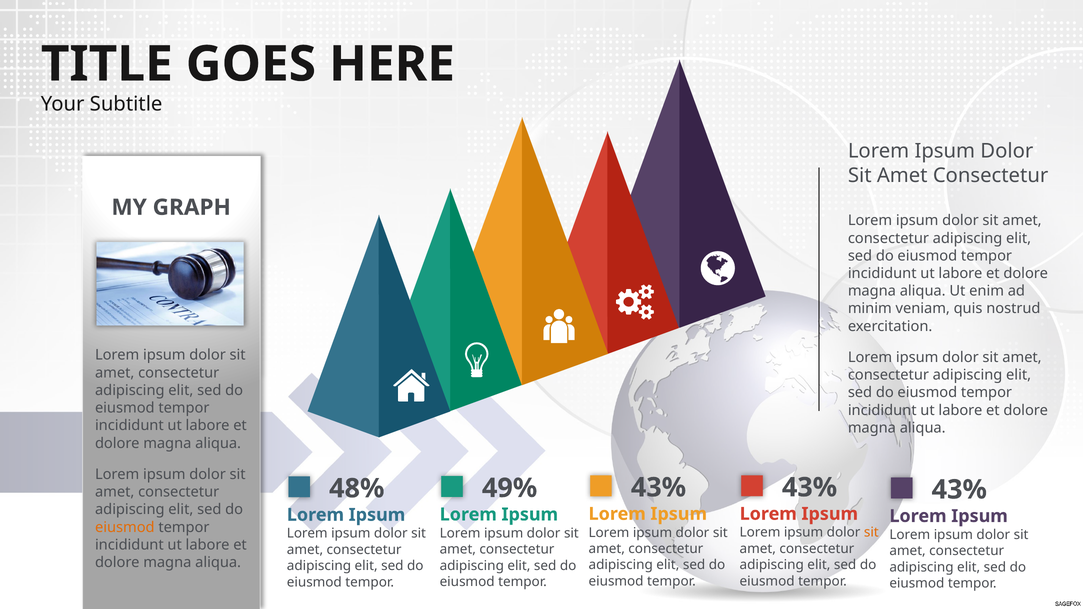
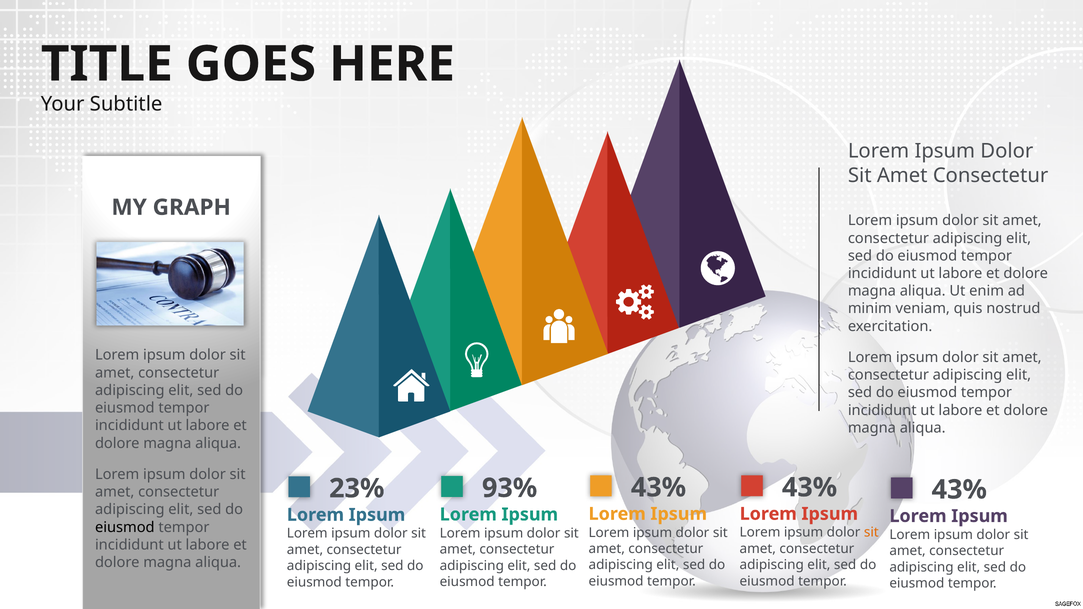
49%: 49% -> 93%
48%: 48% -> 23%
eiusmod at (125, 527) colour: orange -> black
